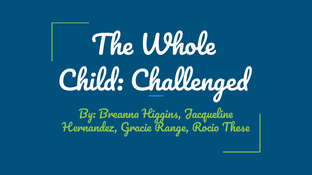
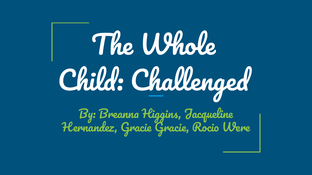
Gracie Range: Range -> Gracie
These: These -> Were
